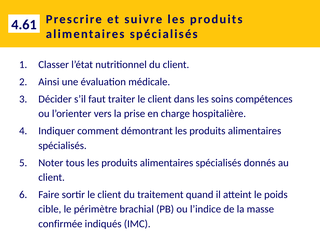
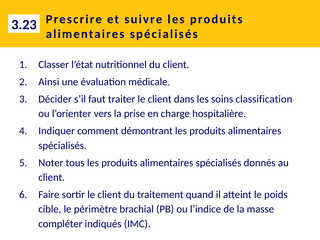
4.61: 4.61 -> 3.23
compétences: compétences -> classification
confirmée: confirmée -> compléter
